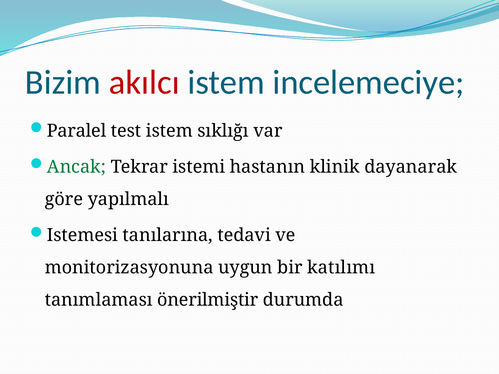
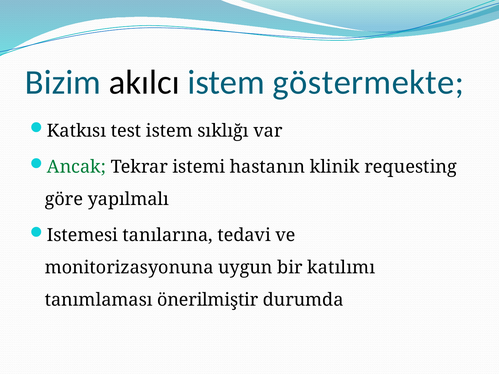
akılcı colour: red -> black
incelemeciye: incelemeciye -> göstermekte
Paralel: Paralel -> Katkısı
dayanarak: dayanarak -> requesting
